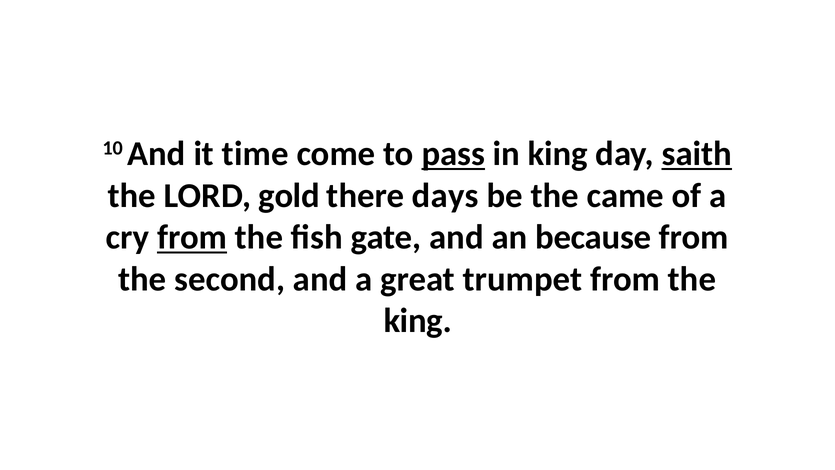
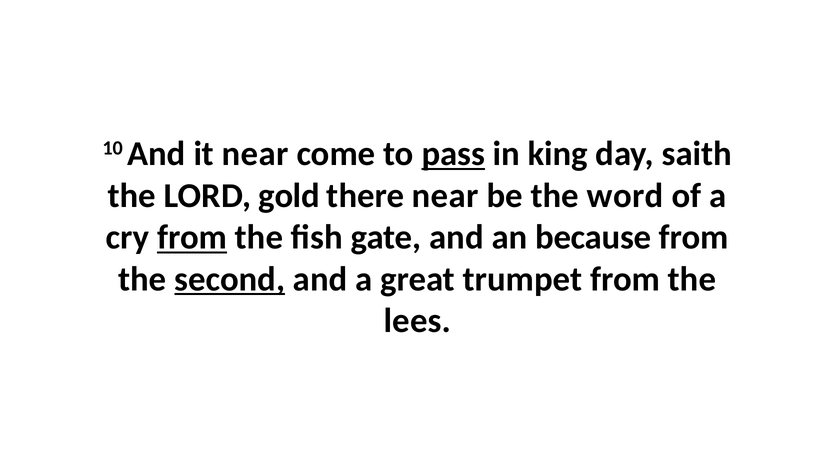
it time: time -> near
saith underline: present -> none
there days: days -> near
came: came -> word
second underline: none -> present
king at (418, 321): king -> lees
